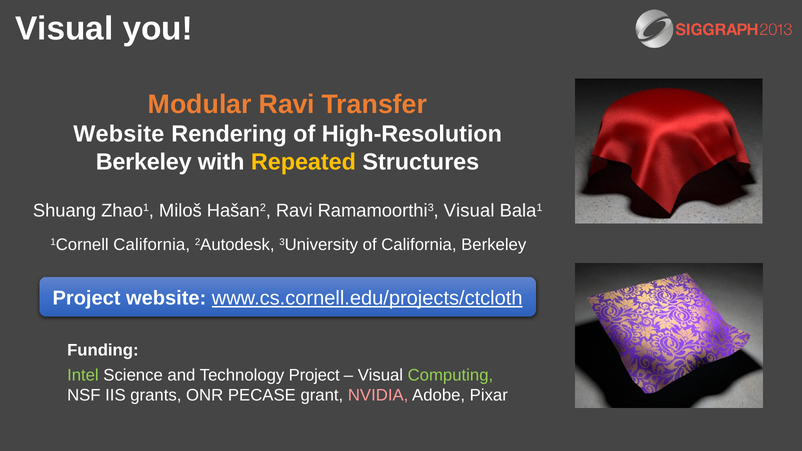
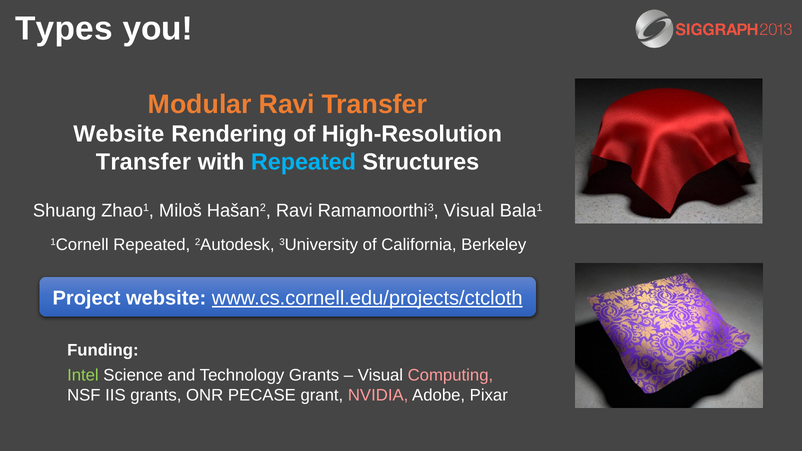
Visual at (64, 29): Visual -> Types
Berkeley at (144, 162): Berkeley -> Transfer
Repeated at (303, 162) colour: yellow -> light blue
1Cornell California: California -> Repeated
Technology Project: Project -> Grants
Computing colour: light green -> pink
